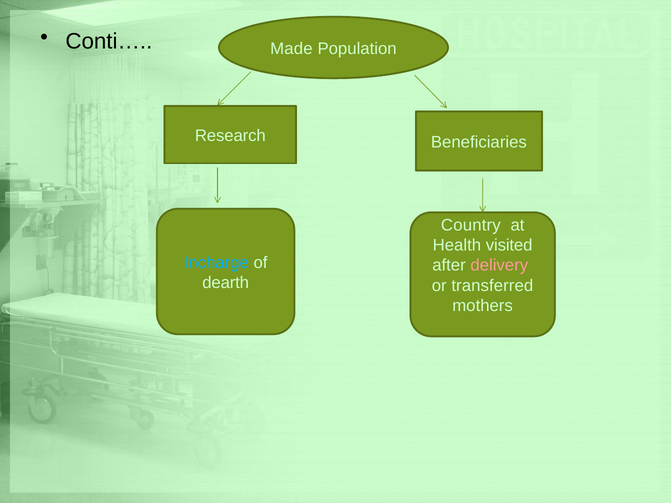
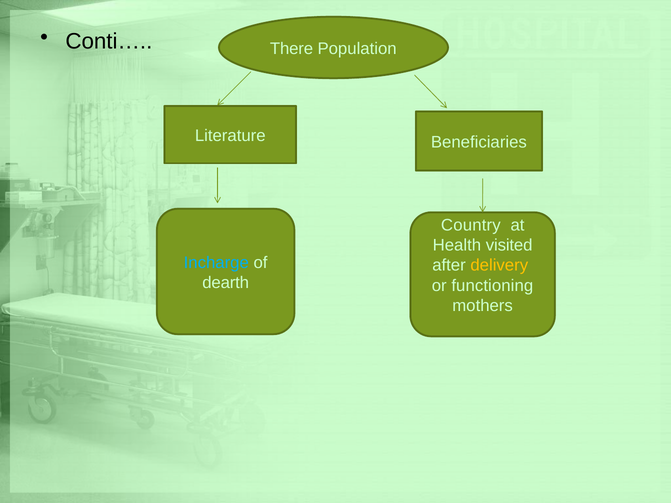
Made: Made -> There
Research: Research -> Literature
delivery colour: pink -> yellow
transferred: transferred -> functioning
